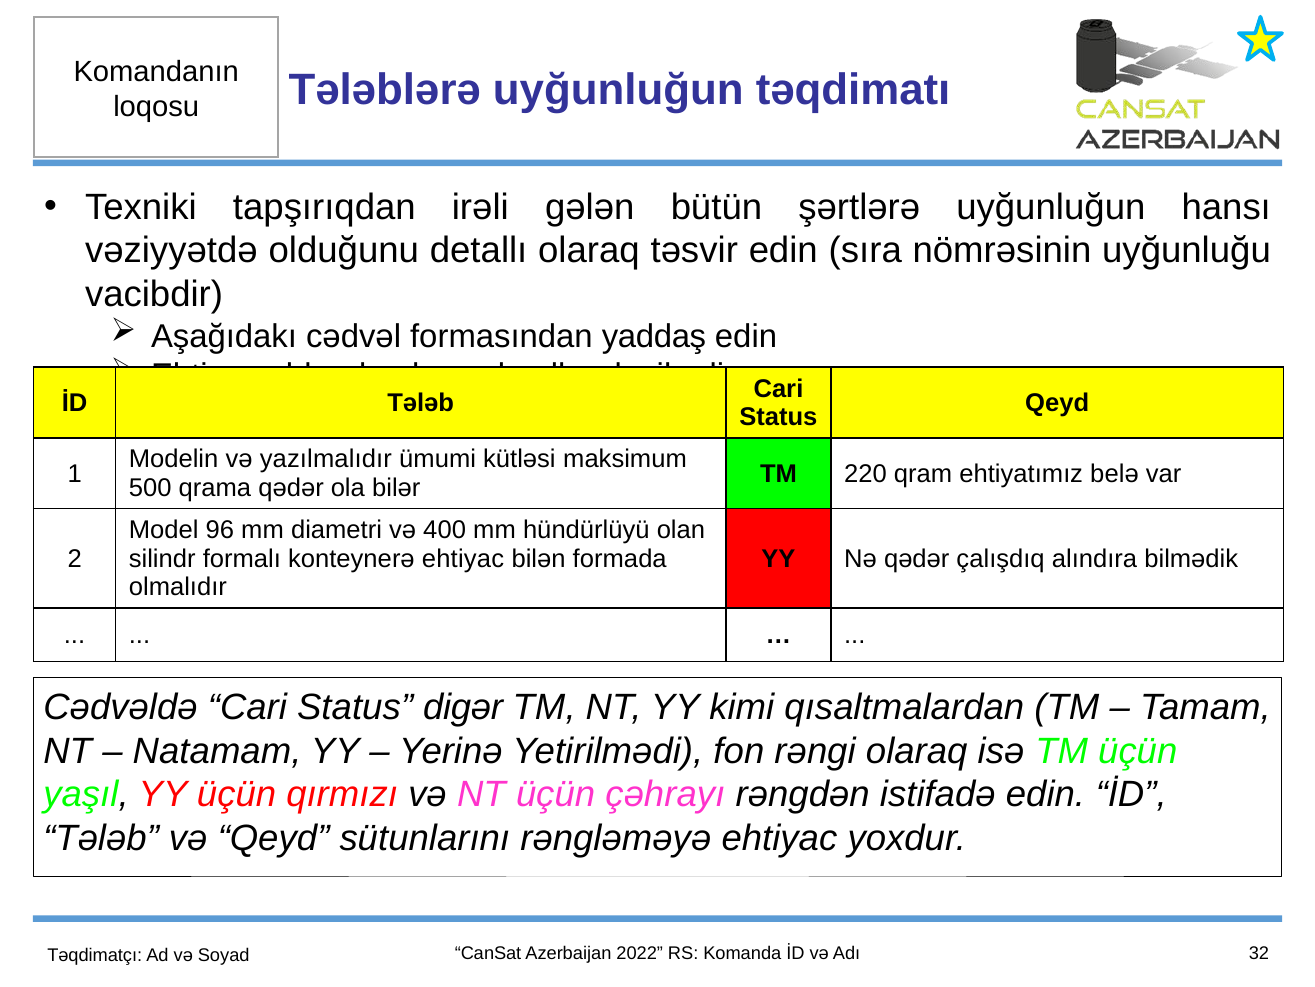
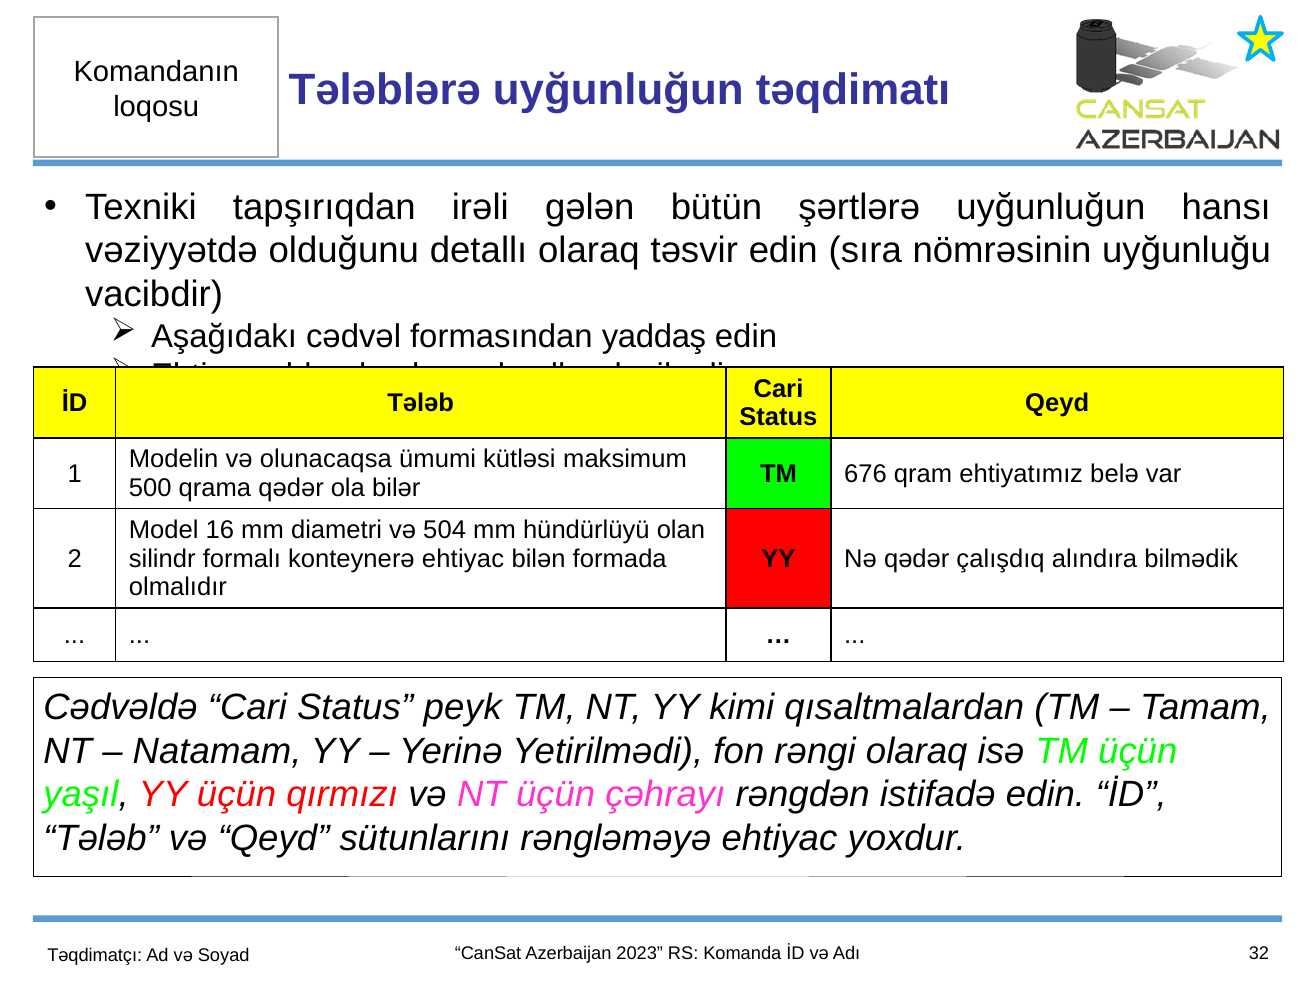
yazılmalıdır: yazılmalıdır -> olunacaqsa
220: 220 -> 676
96: 96 -> 16
400: 400 -> 504
digər: digər -> peyk
2022: 2022 -> 2023
